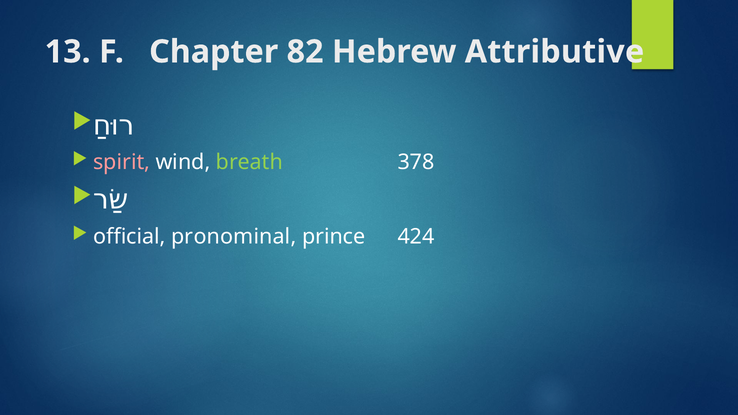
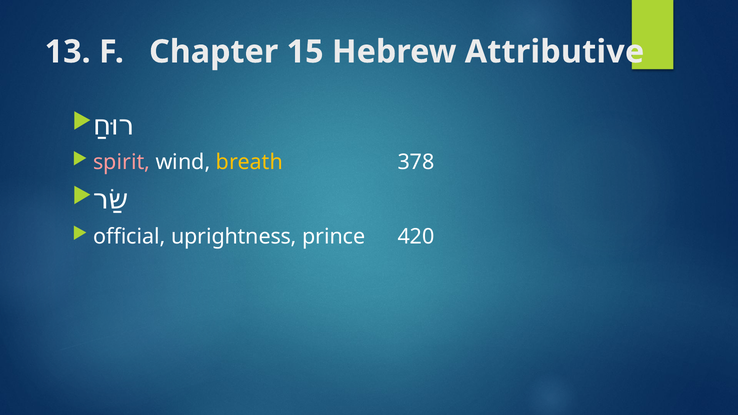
82: 82 -> 15
breath colour: light green -> yellow
pronominal: pronominal -> uprightness
424: 424 -> 420
